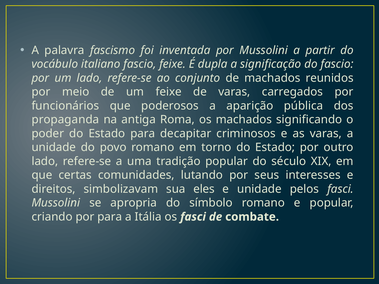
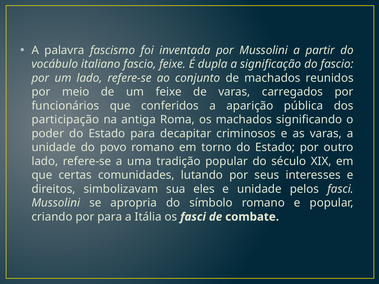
poderosos: poderosos -> conferidos
propaganda: propaganda -> participação
